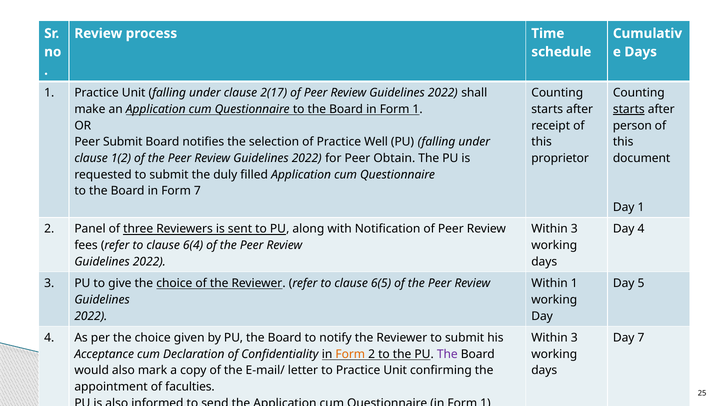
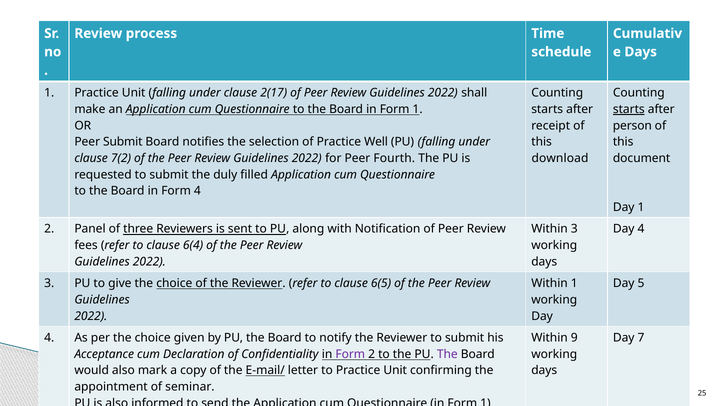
1(2: 1(2 -> 7(2
Obtain: Obtain -> Fourth
proprietor: proprietor -> download
Form 7: 7 -> 4
3 at (574, 338): 3 -> 9
Form at (350, 354) colour: orange -> purple
E-mail/ underline: none -> present
faculties: faculties -> seminar
